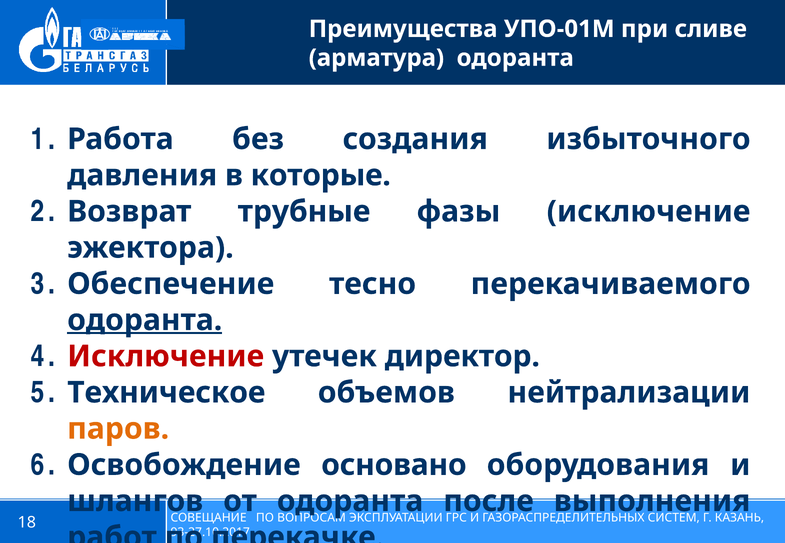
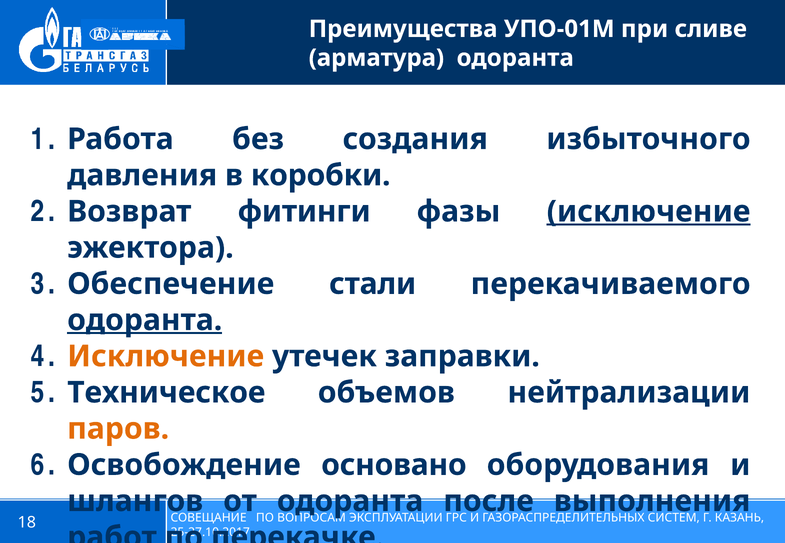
которые: которые -> коробки
трубные: трубные -> фитинги
исключение at (649, 212) underline: none -> present
тесно: тесно -> стали
Исключение at (166, 357) colour: red -> orange
директор: директор -> заправки
93-27.10.2017: 93-27.10.2017 -> 25-27.10.2017
